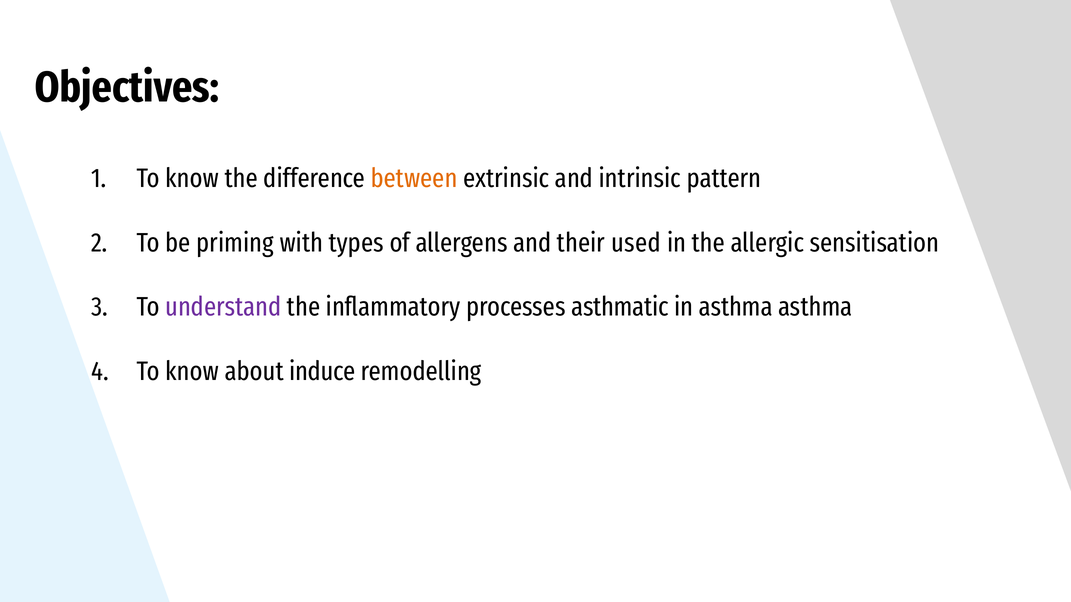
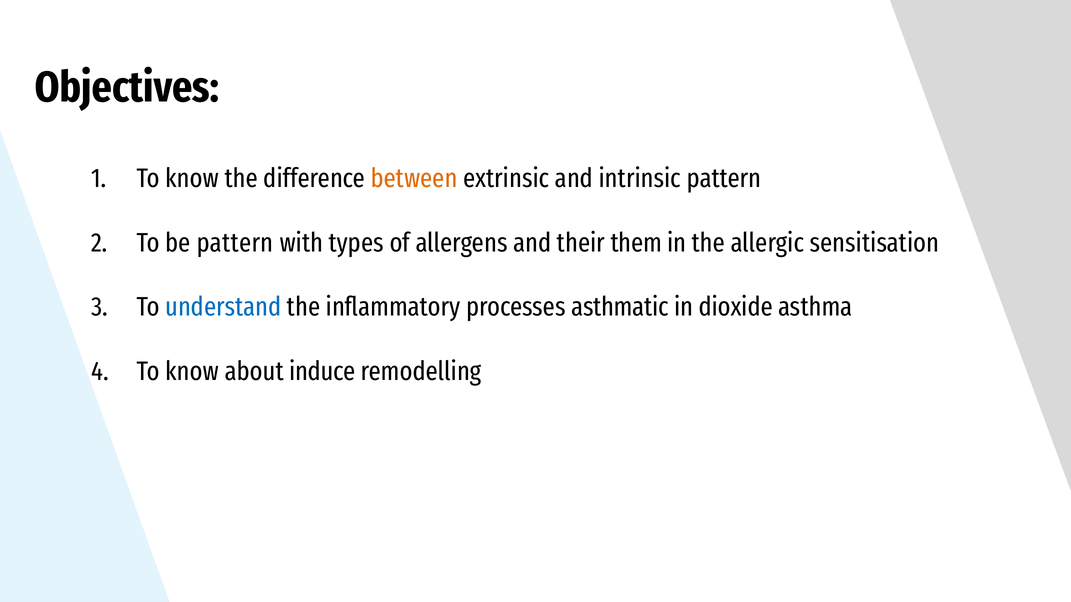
priming at (235, 243): priming -> pattern
used: used -> them
understand colour: purple -> blue
in asthma: asthma -> dioxide
